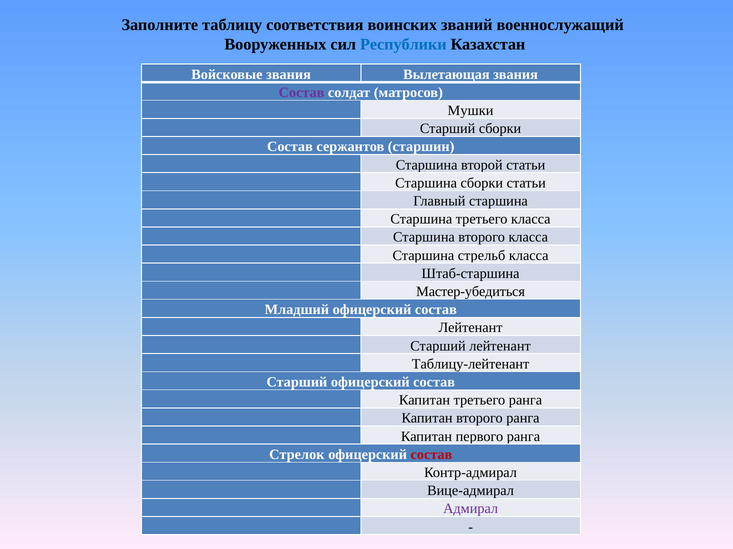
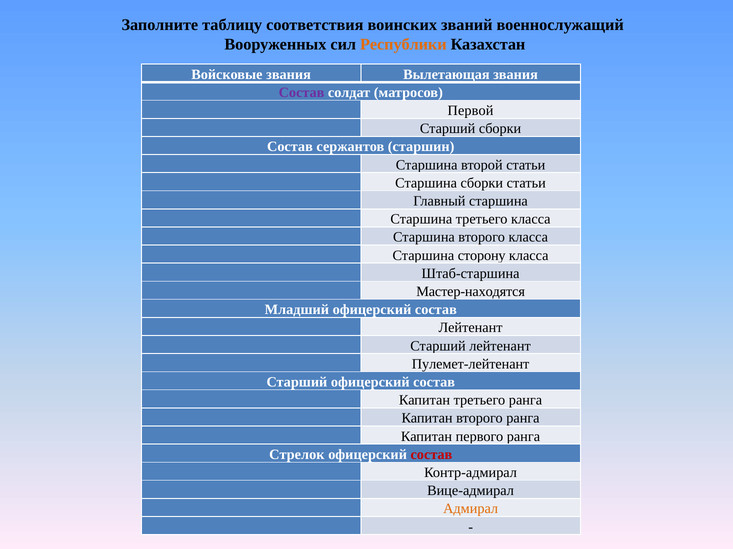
Республики colour: blue -> orange
Мушки: Мушки -> Первой
стрельб: стрельб -> сторону
Мастер-убедиться: Мастер-убедиться -> Мастер-находятся
Таблицу-лейтенант: Таблицу-лейтенант -> Пулемет-лейтенант
Адмирал colour: purple -> orange
